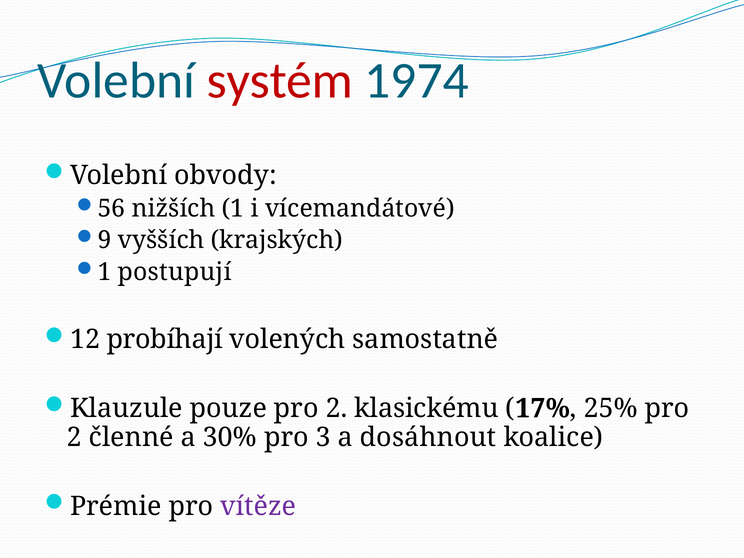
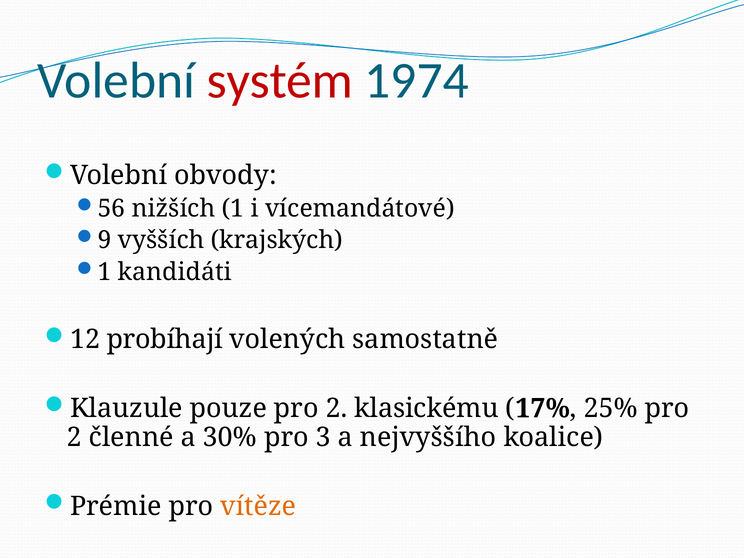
postupují: postupují -> kandidáti
dosáhnout: dosáhnout -> nejvyššího
vítěze colour: purple -> orange
